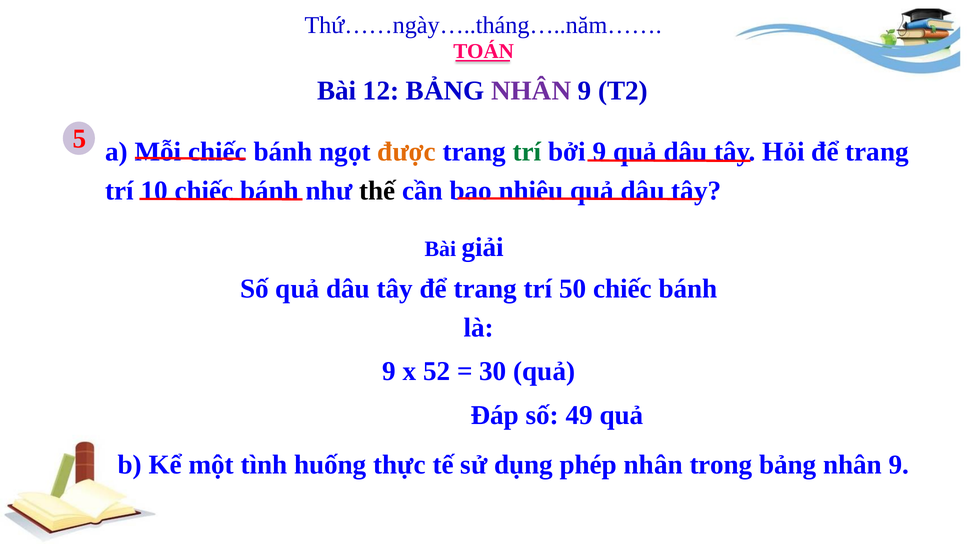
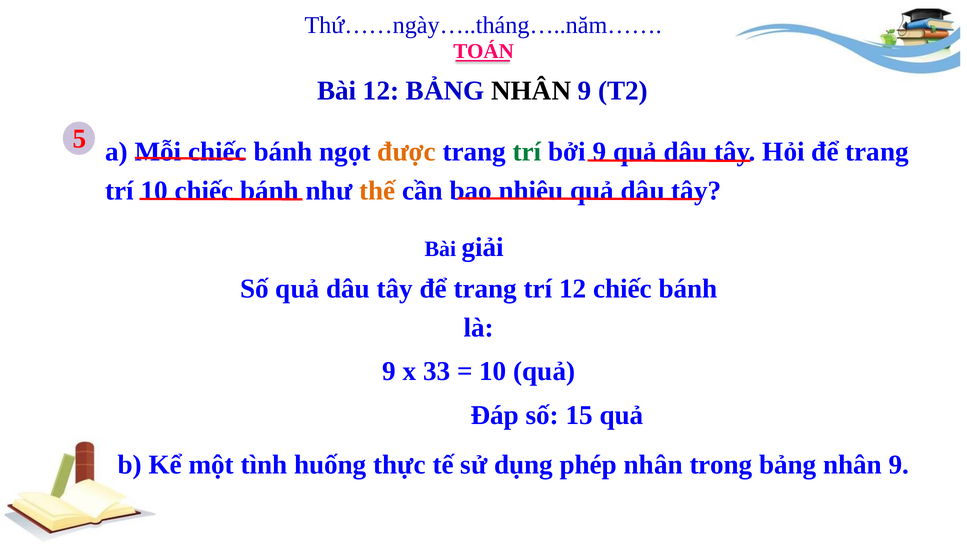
NHÂN at (531, 91) colour: purple -> black
thế colour: black -> orange
trí 50: 50 -> 12
52: 52 -> 33
30 at (493, 371): 30 -> 10
49: 49 -> 15
